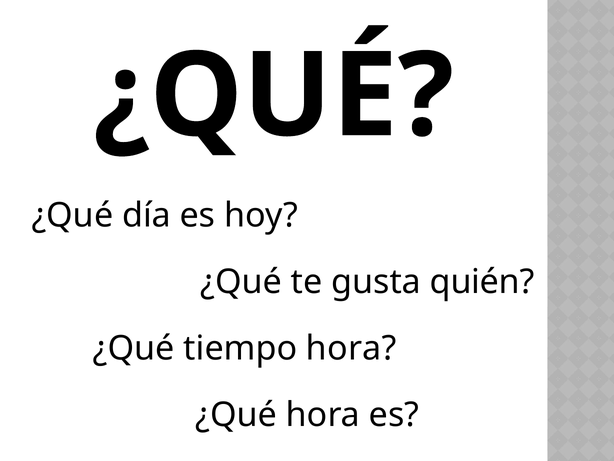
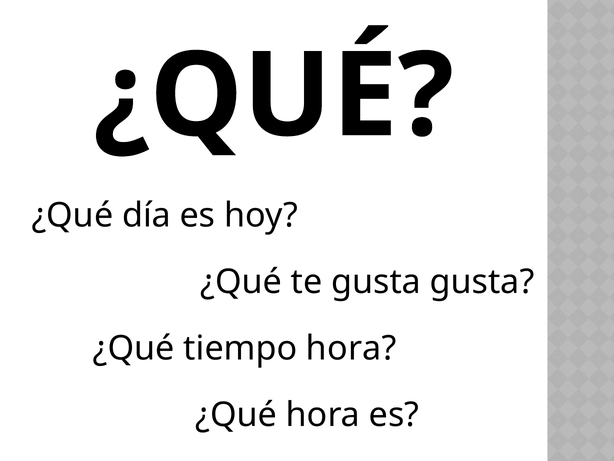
gusta quién: quién -> gusta
